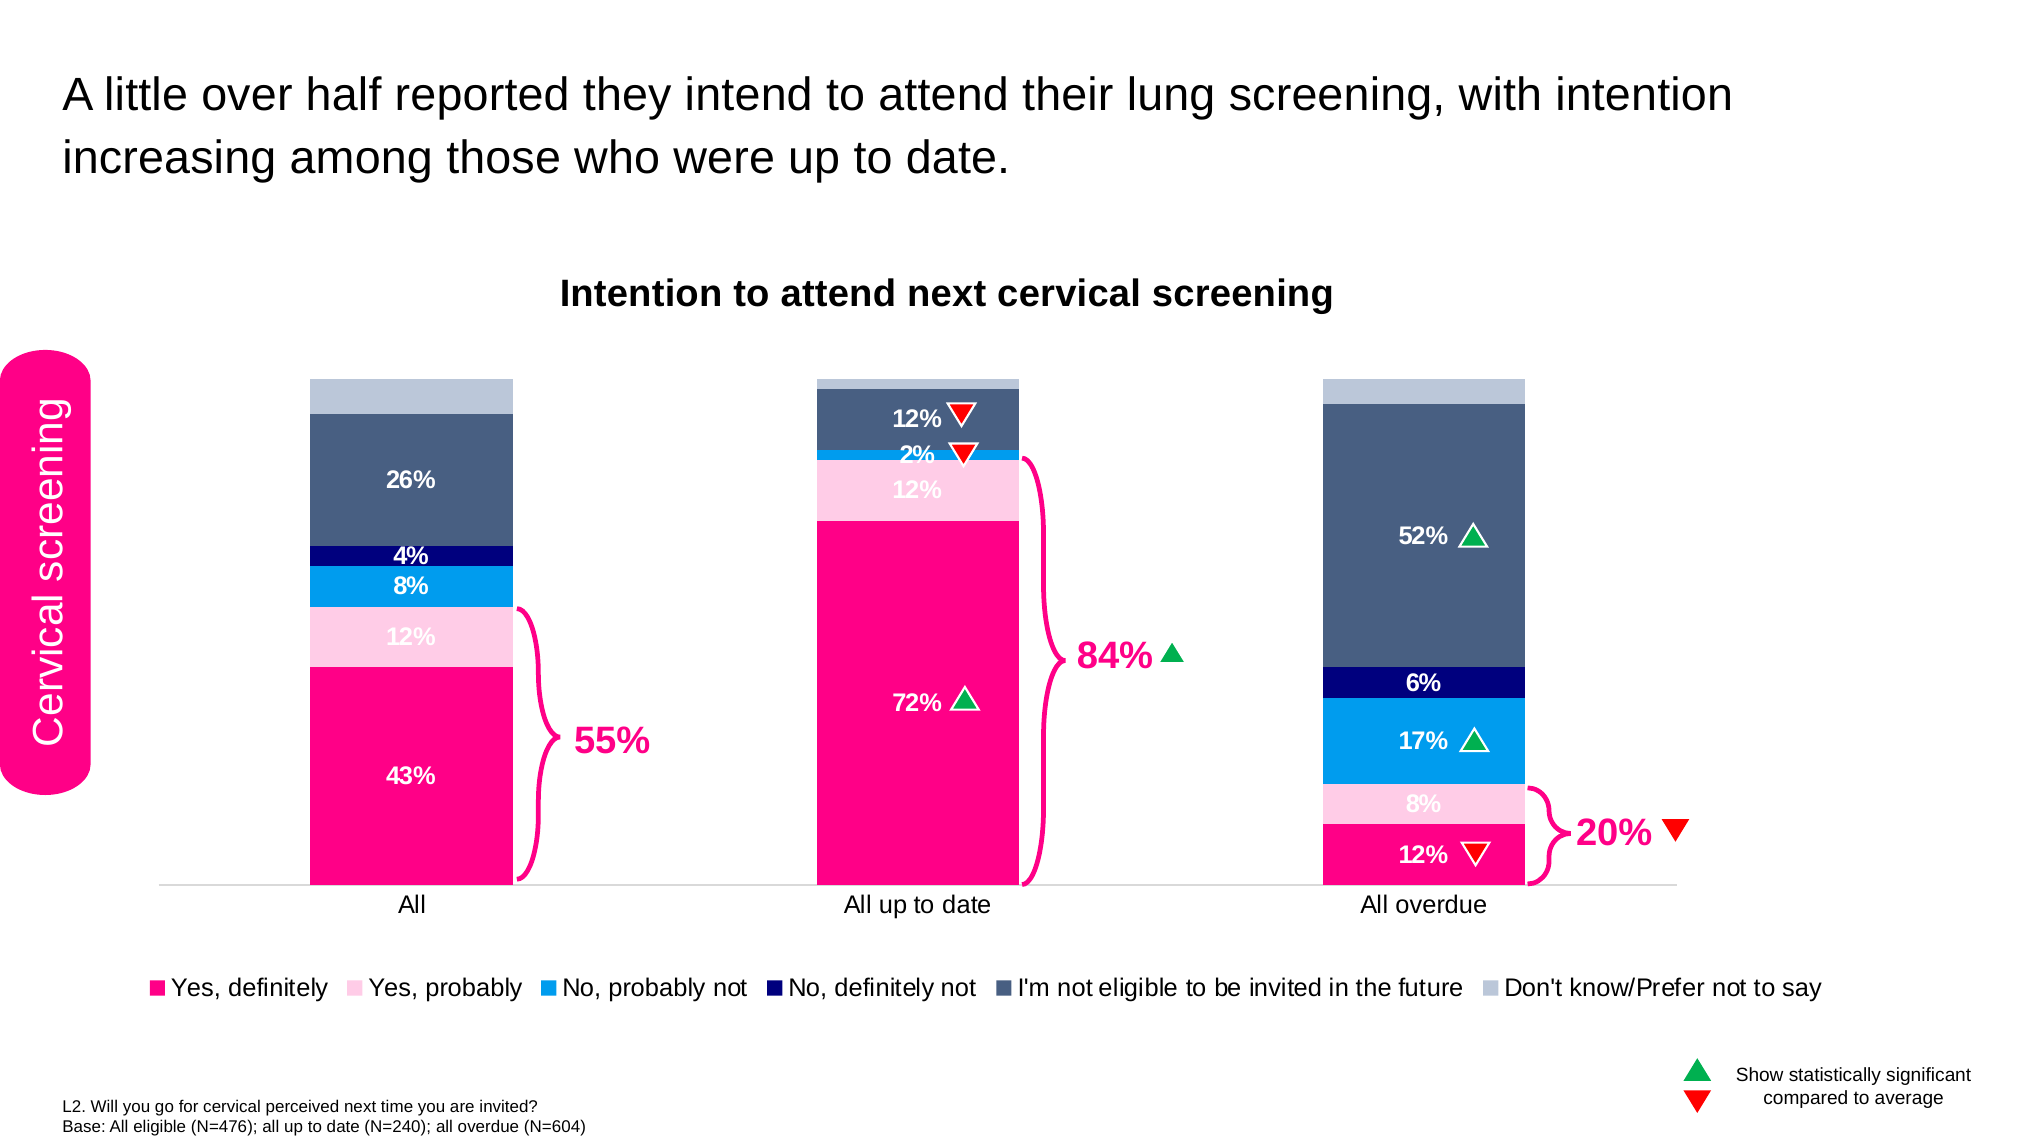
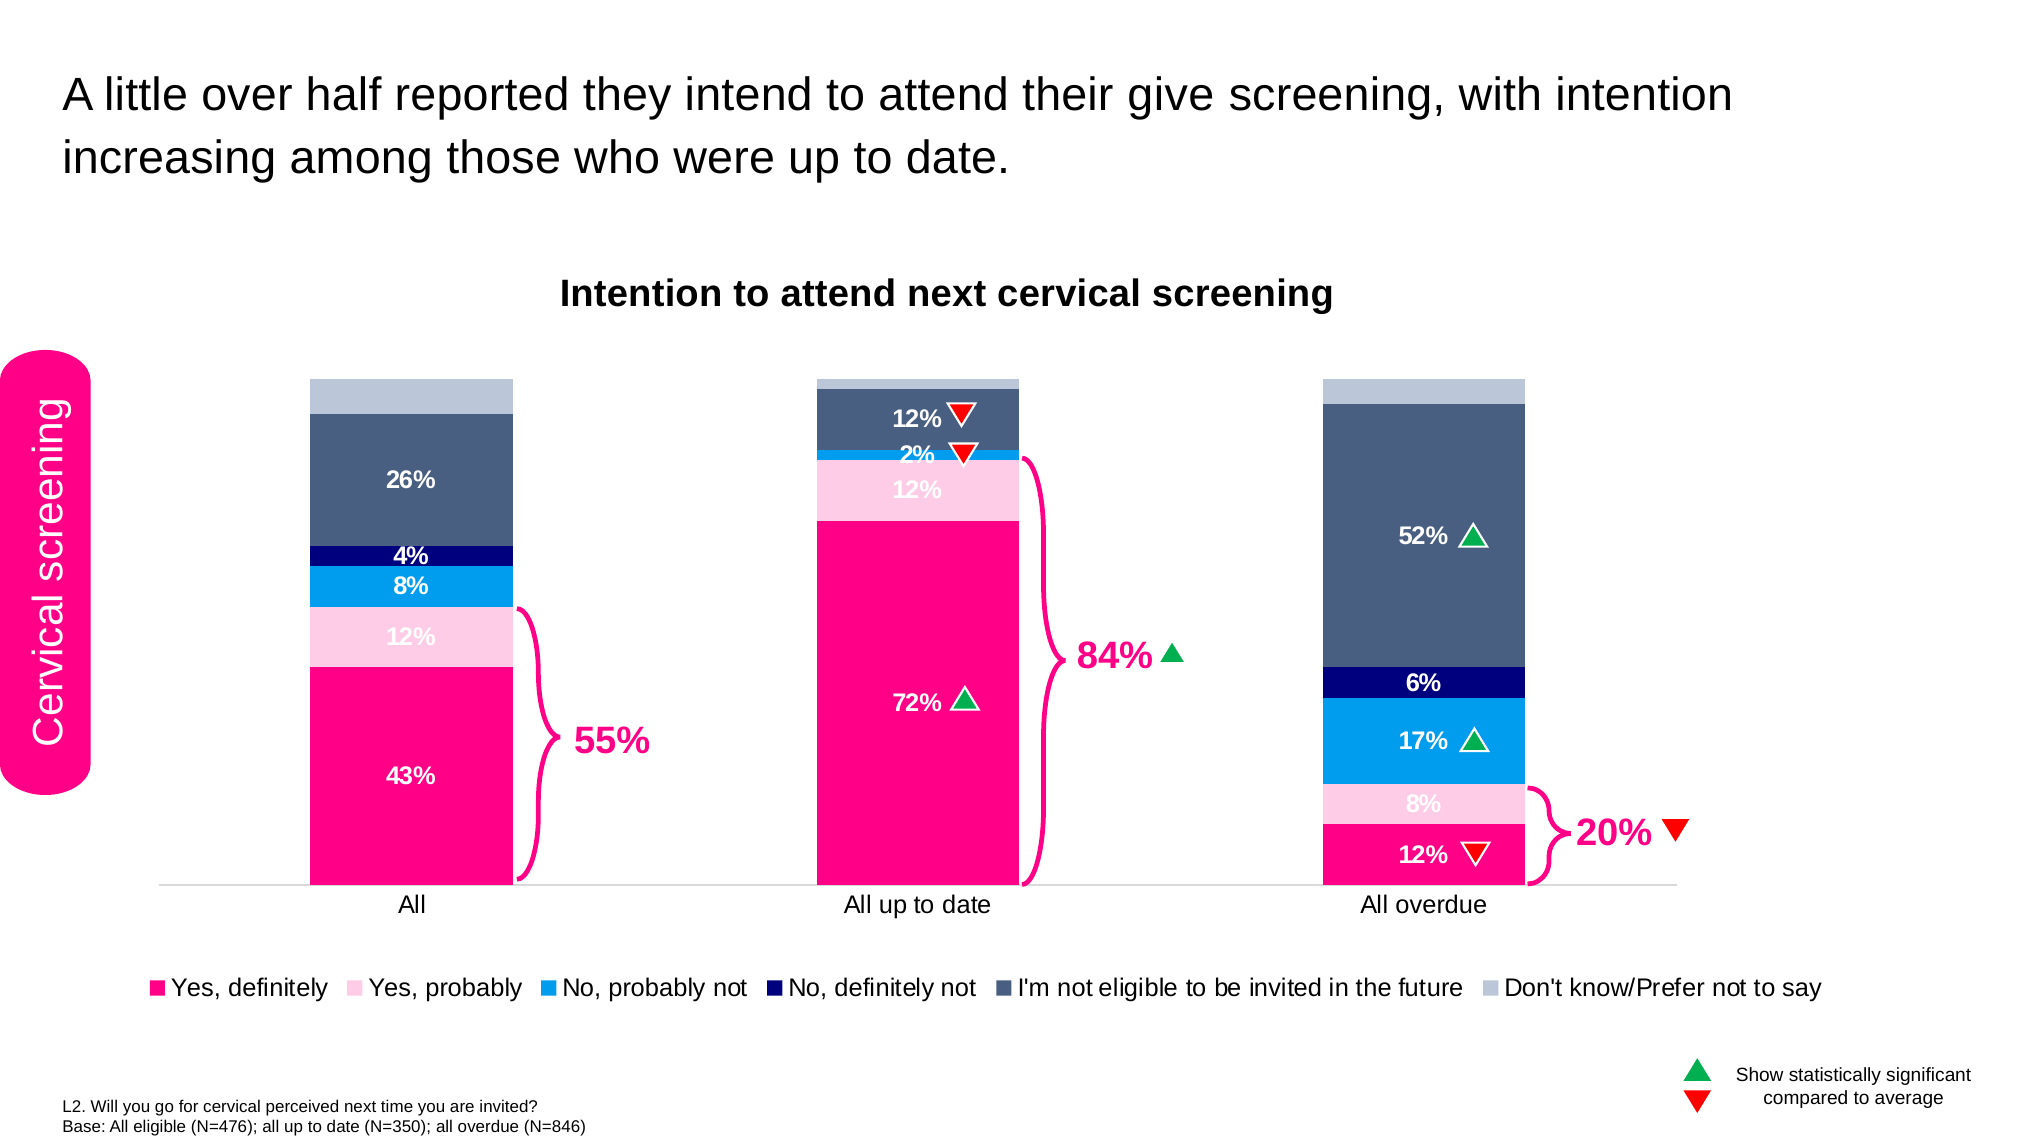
lung: lung -> give
N=240: N=240 -> N=350
N=604: N=604 -> N=846
